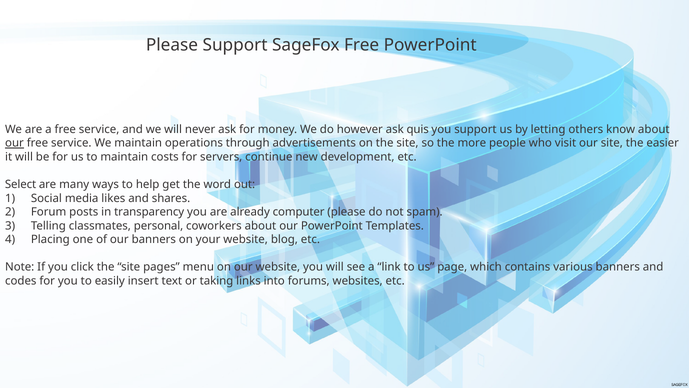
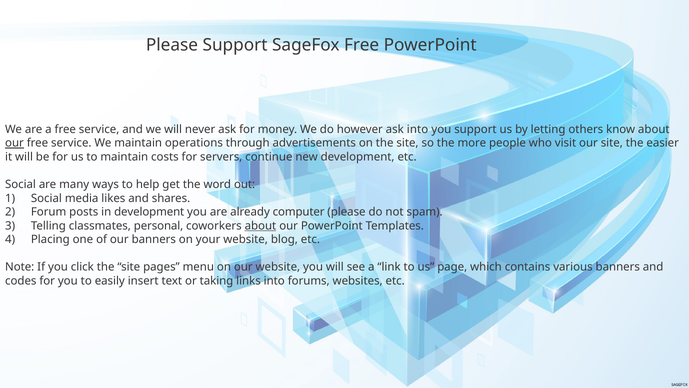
ask quis: quis -> into
Select at (21, 184): Select -> Social
in transparency: transparency -> development
about at (260, 226) underline: none -> present
